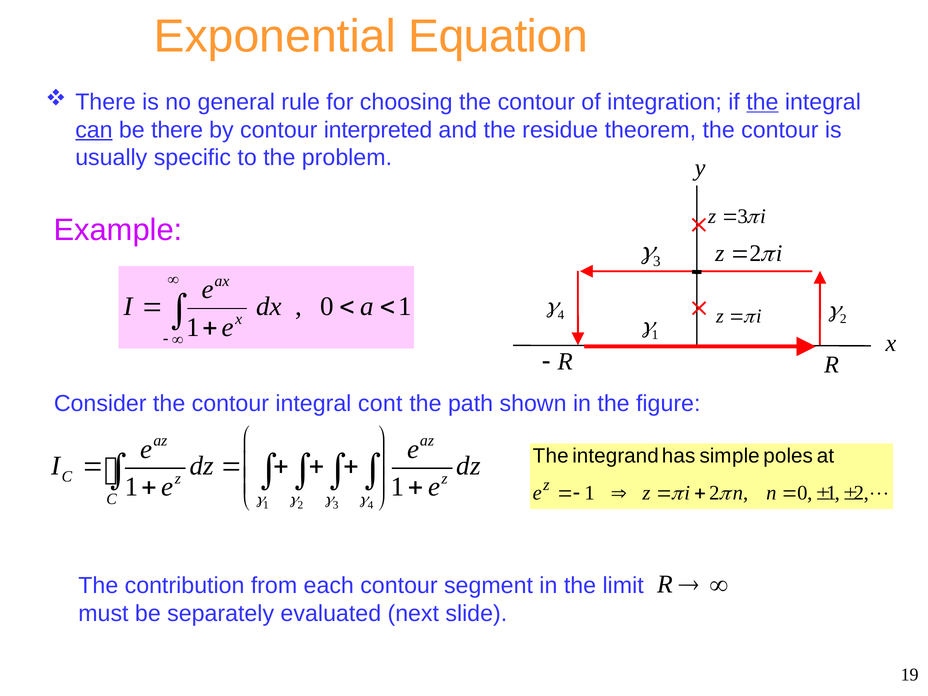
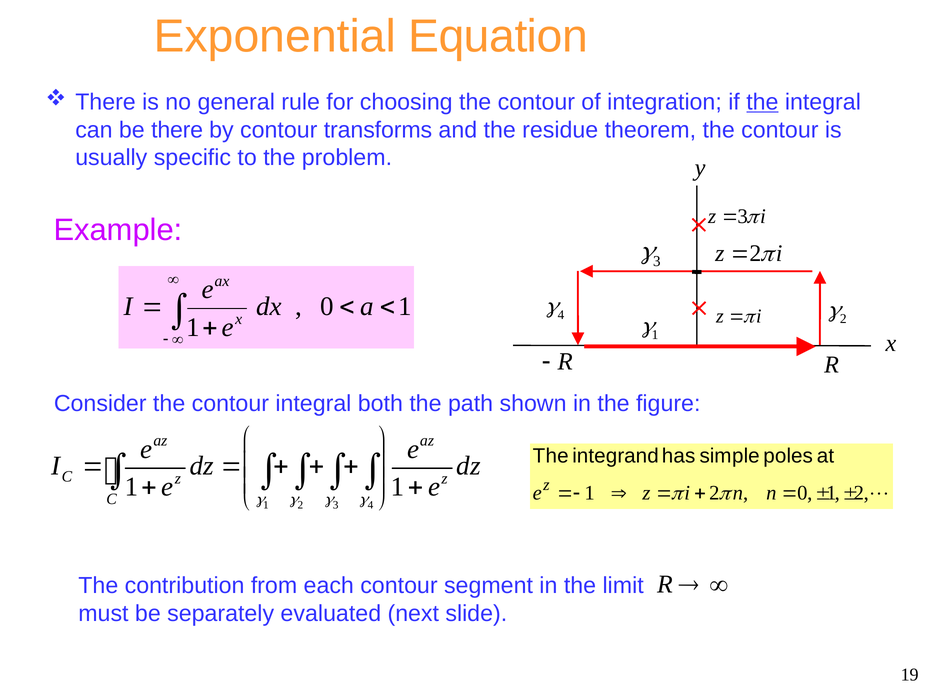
can underline: present -> none
interpreted: interpreted -> transforms
cont: cont -> both
